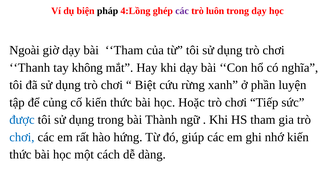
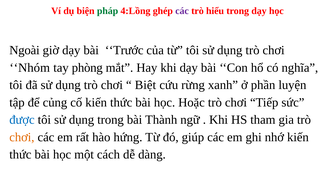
pháp colour: black -> green
luôn: luôn -> hiểu
bài Tham: Tham -> Trước
Thanh: Thanh -> Nhóm
không: không -> phòng
chơi at (22, 137) colour: blue -> orange
